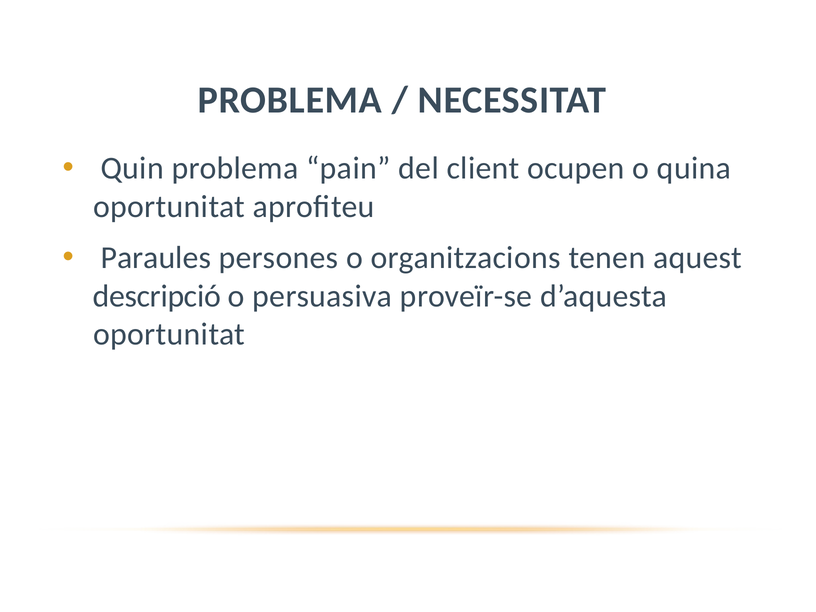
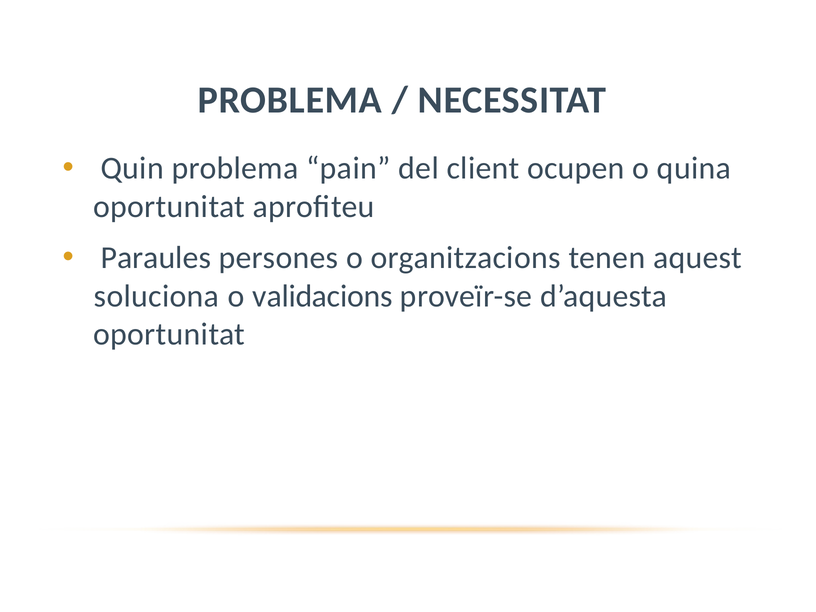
descripció: descripció -> soluciona
persuasiva: persuasiva -> validacions
